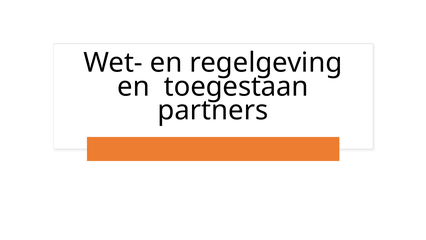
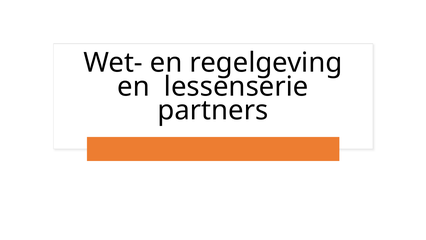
toegestaan: toegestaan -> lessenserie
